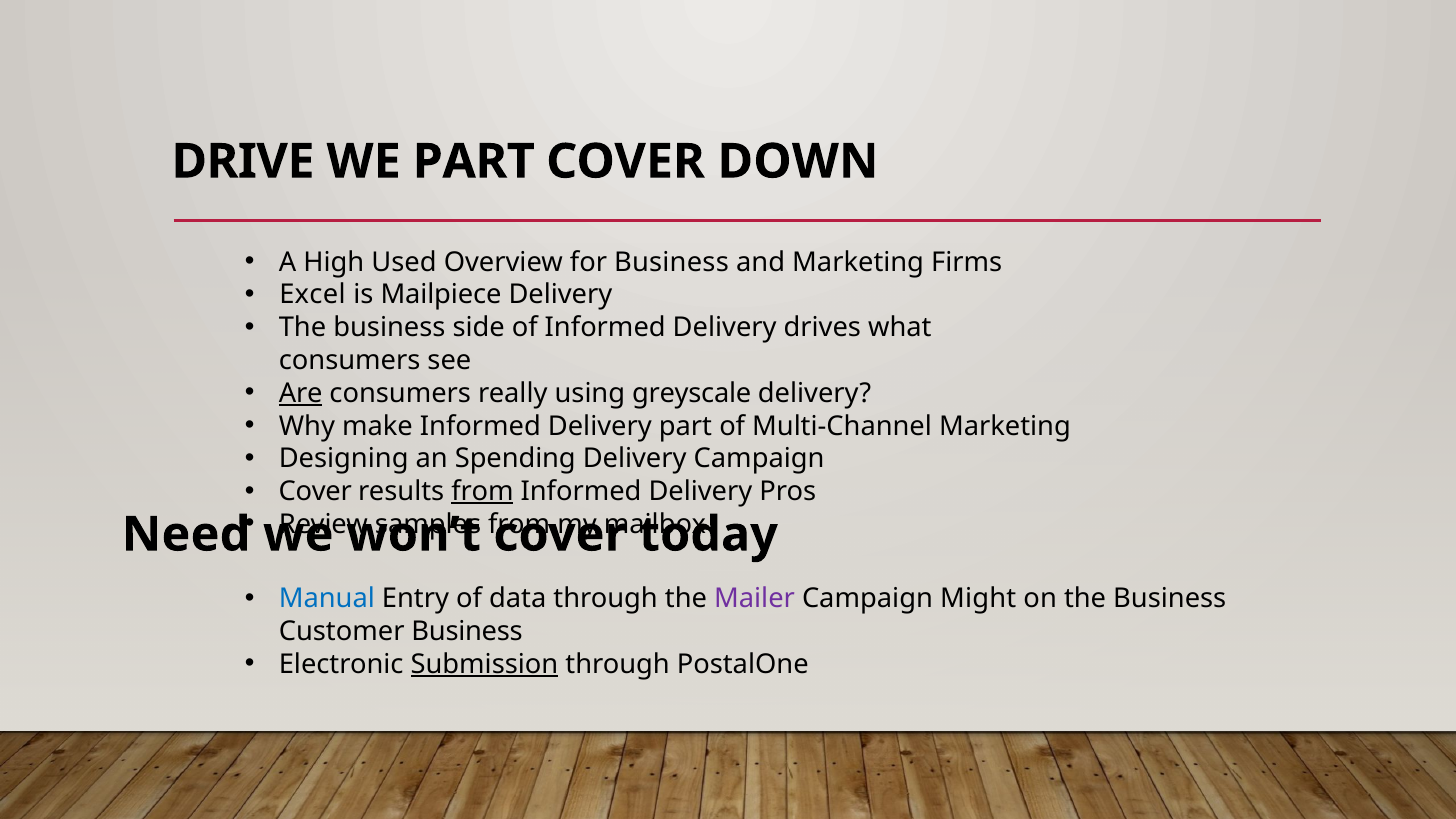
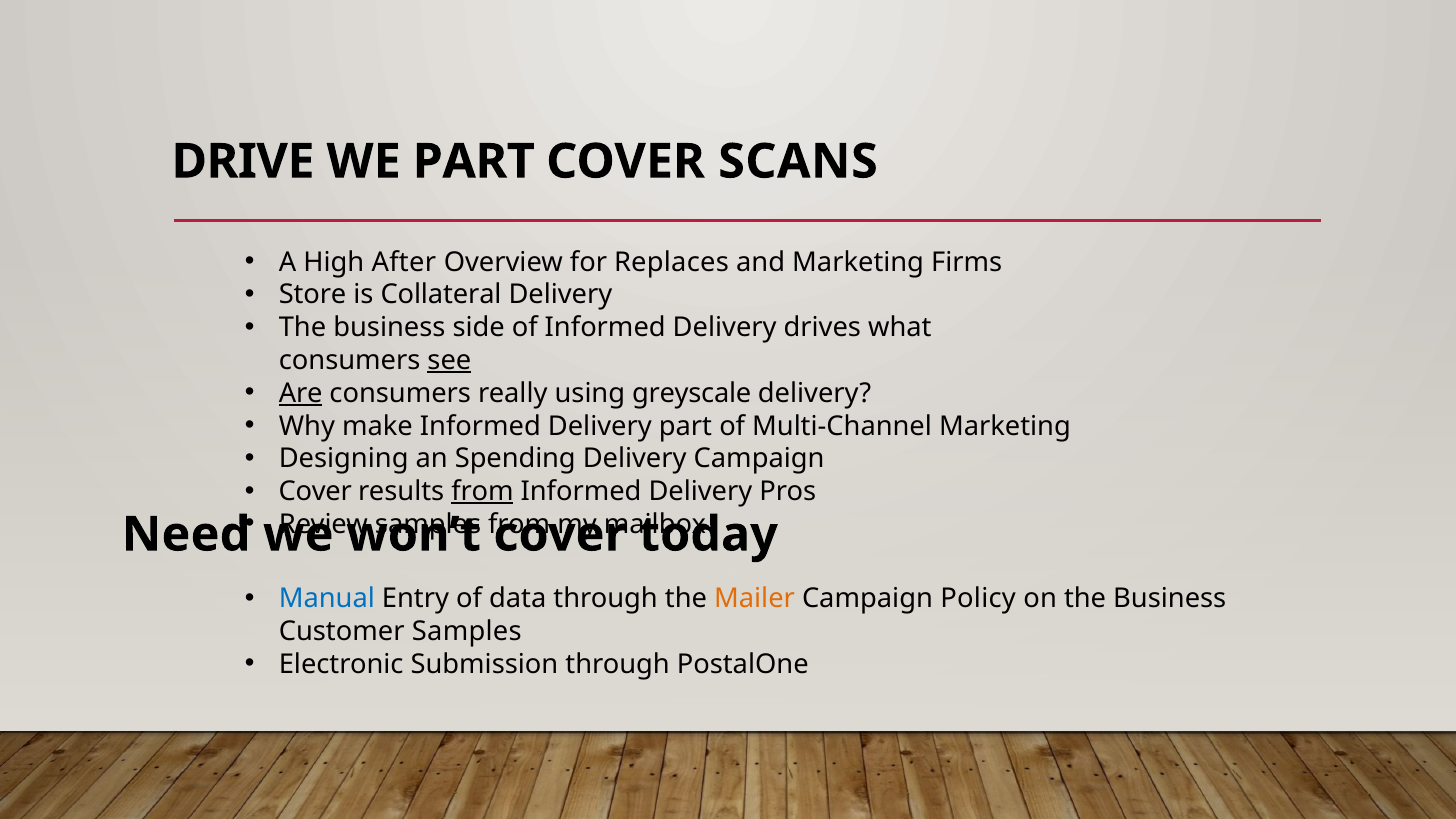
DOWN: DOWN -> SCANS
Used: Used -> After
for Business: Business -> Replaces
Excel: Excel -> Store
Mailpiece: Mailpiece -> Collateral
see underline: none -> present
Mailer colour: purple -> orange
Might: Might -> Policy
Customer Business: Business -> Samples
Submission underline: present -> none
